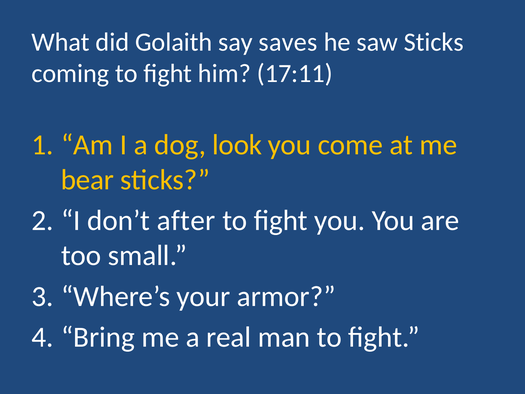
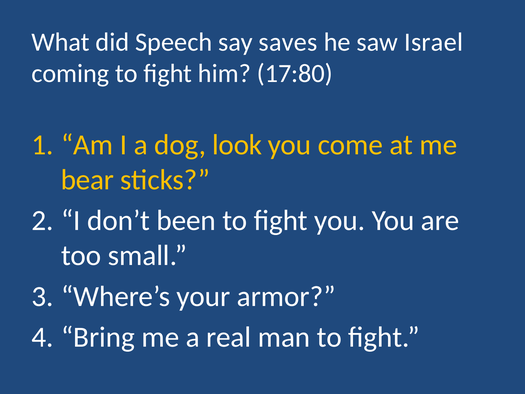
Golaith: Golaith -> Speech
saw Sticks: Sticks -> Israel
17:11: 17:11 -> 17:80
after: after -> been
